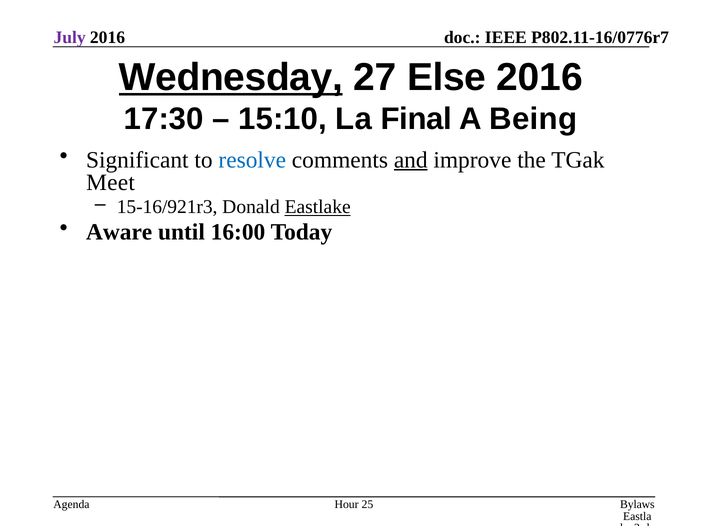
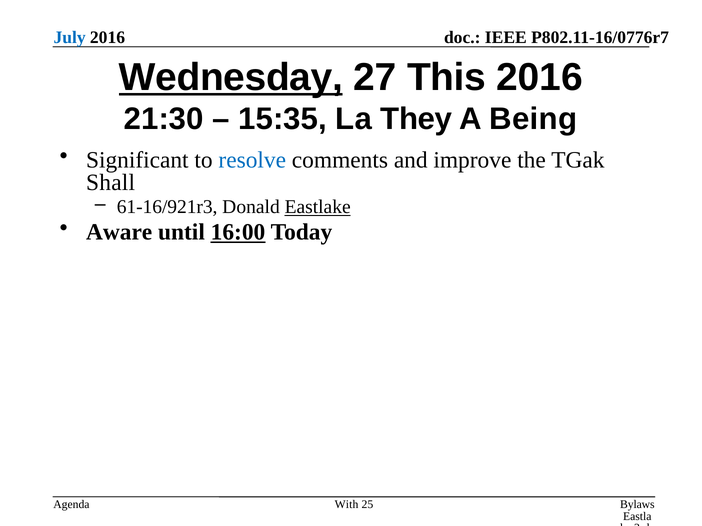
July colour: purple -> blue
Else: Else -> This
17:30: 17:30 -> 21:30
15:10: 15:10 -> 15:35
Final: Final -> They
and underline: present -> none
Meet: Meet -> Shall
15-16/921r3: 15-16/921r3 -> 61-16/921r3
16:00 underline: none -> present
Hour: Hour -> With
